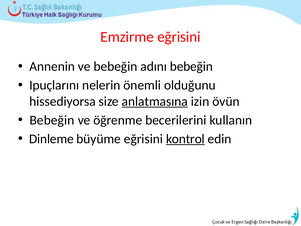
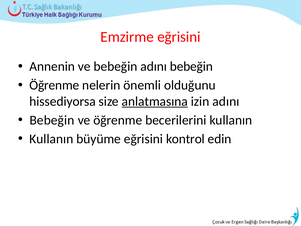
Ipuçlarını at (54, 85): Ipuçlarını -> Öğrenme
izin övün: övün -> adını
Dinleme at (51, 139): Dinleme -> Kullanın
kontrol underline: present -> none
